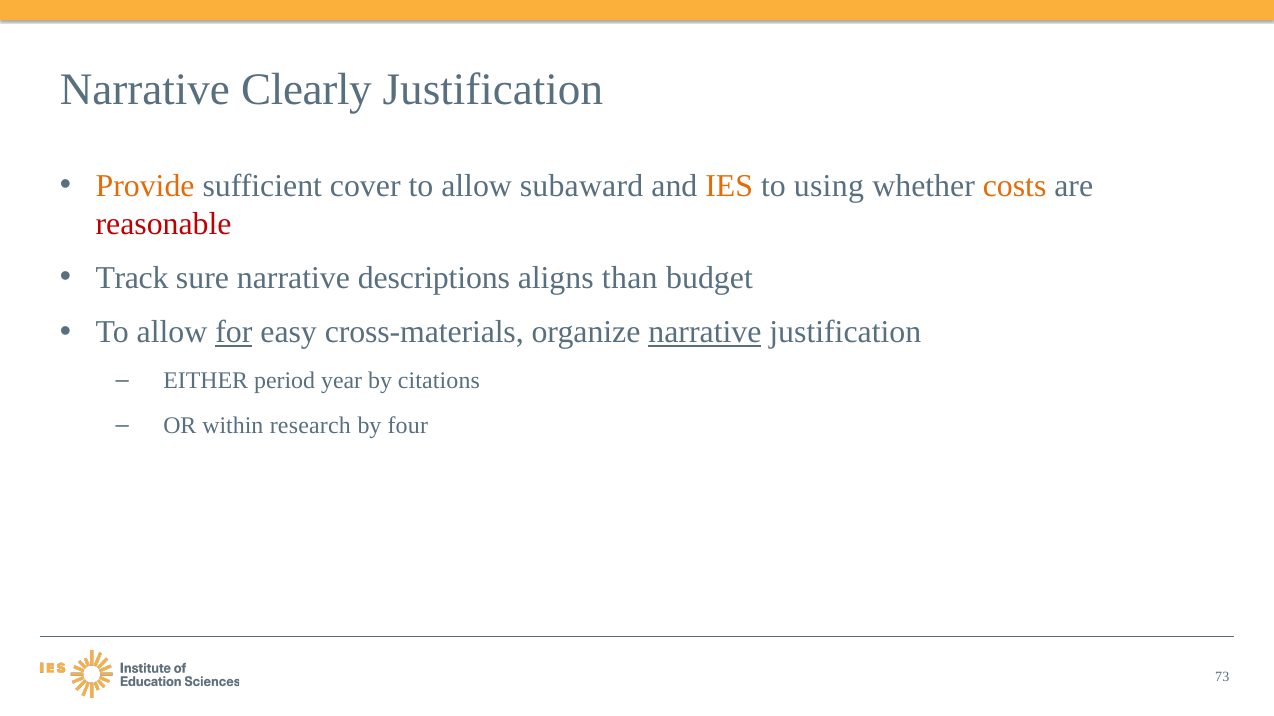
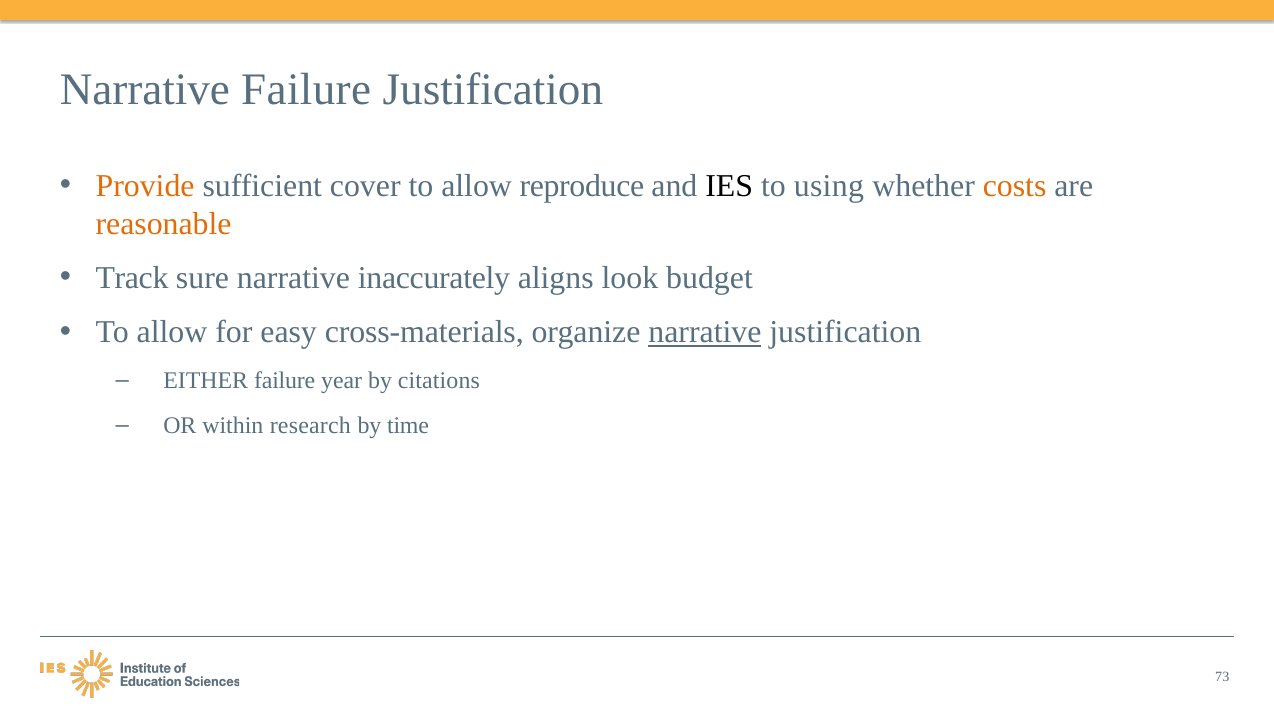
Narrative Clearly: Clearly -> Failure
subaward: subaward -> reproduce
IES colour: orange -> black
reasonable colour: red -> orange
descriptions: descriptions -> inaccurately
than: than -> look
for underline: present -> none
EITHER period: period -> failure
four: four -> time
